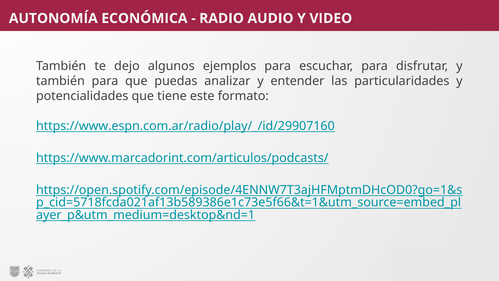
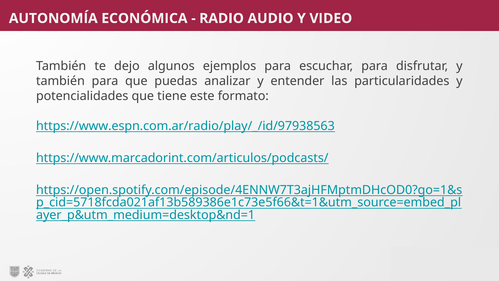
https://www.espn.com.ar/radio/play/_/id/29907160: https://www.espn.com.ar/radio/play/_/id/29907160 -> https://www.espn.com.ar/radio/play/_/id/97938563
